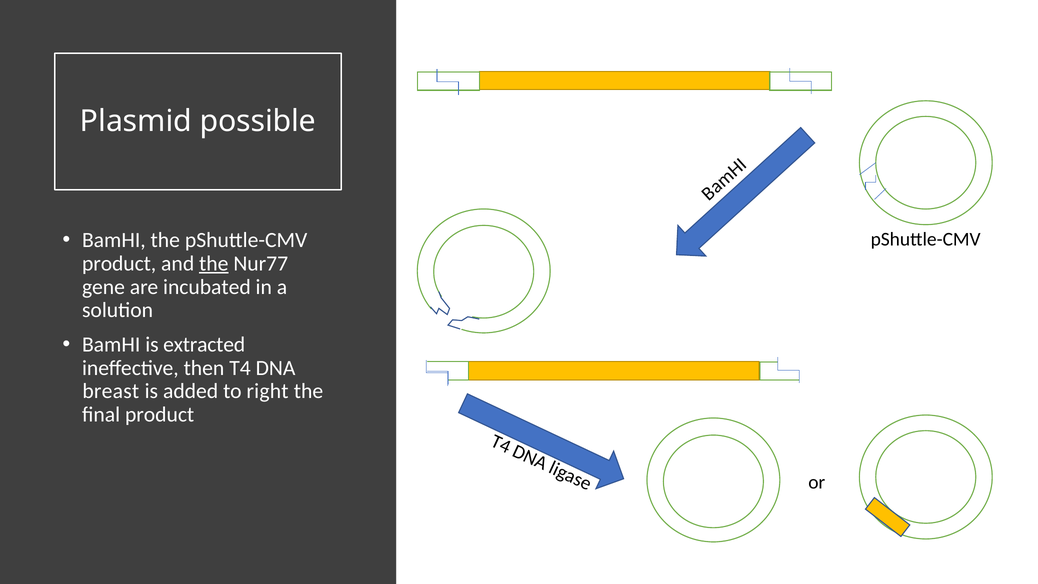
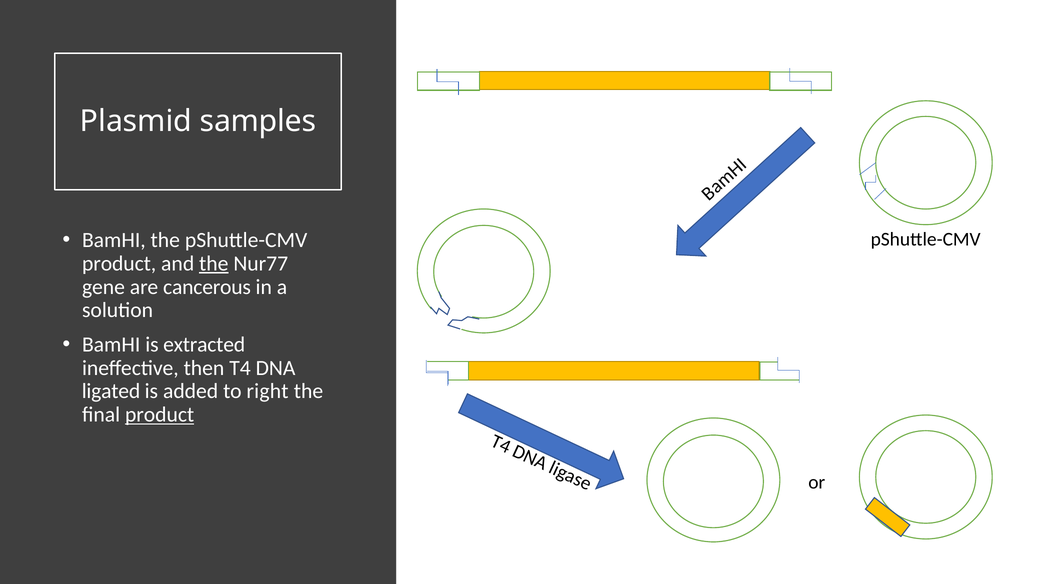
possible: possible -> samples
incubated: incubated -> cancerous
breast: breast -> ligated
product at (160, 415) underline: none -> present
